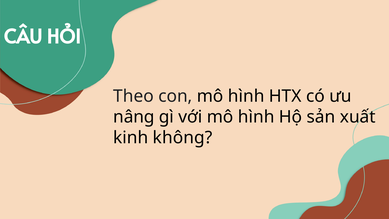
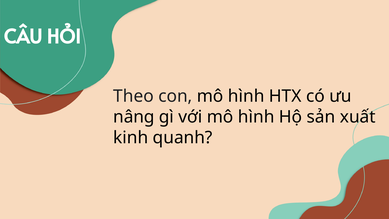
không: không -> quanh
